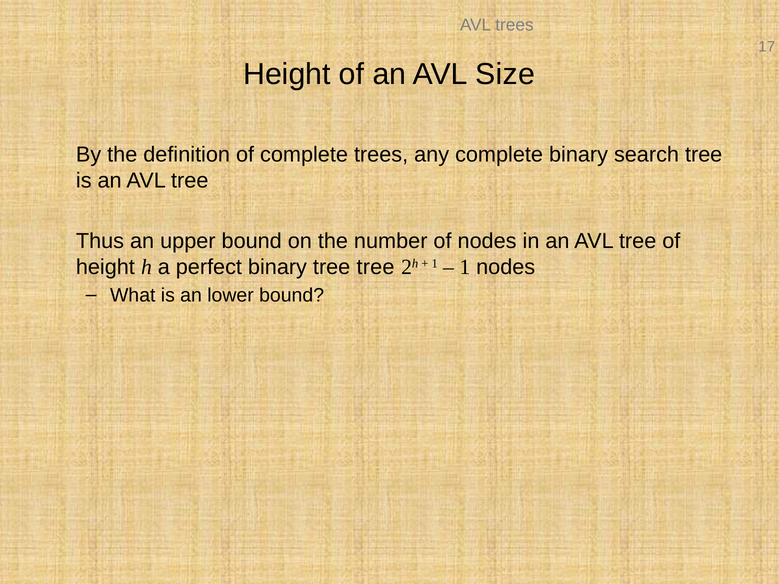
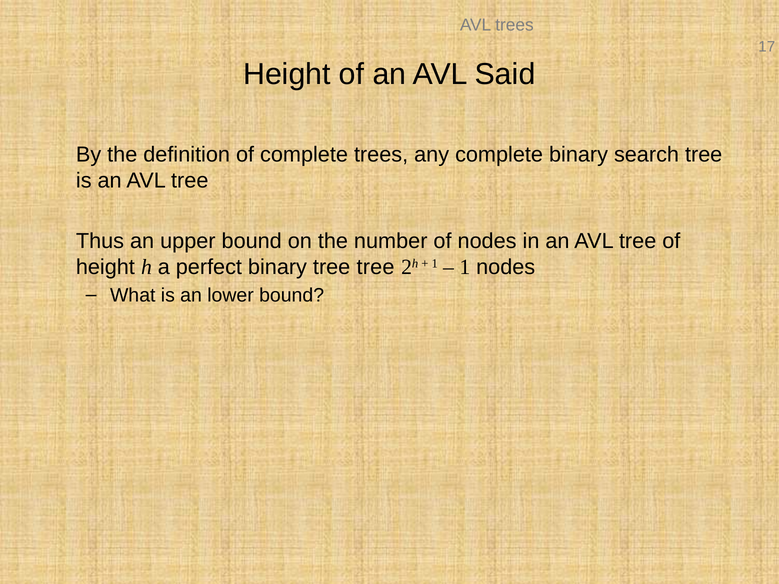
Size: Size -> Said
